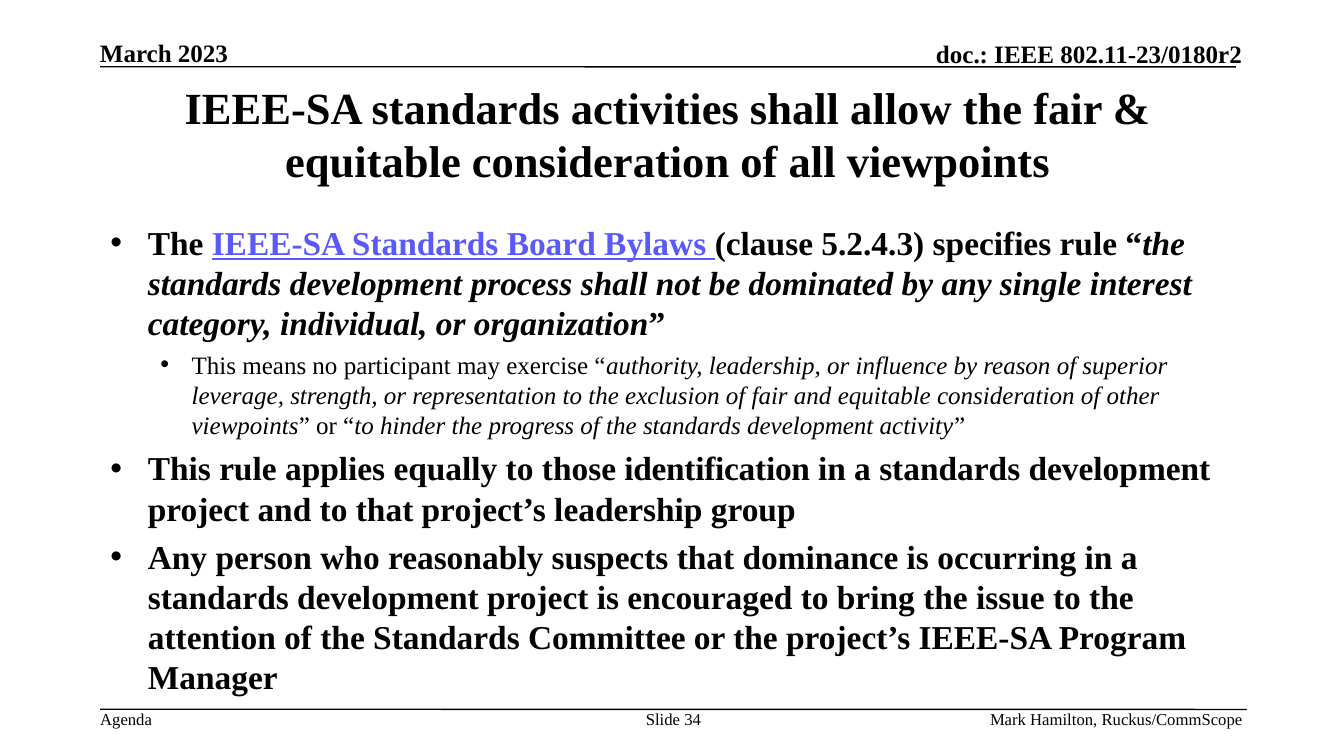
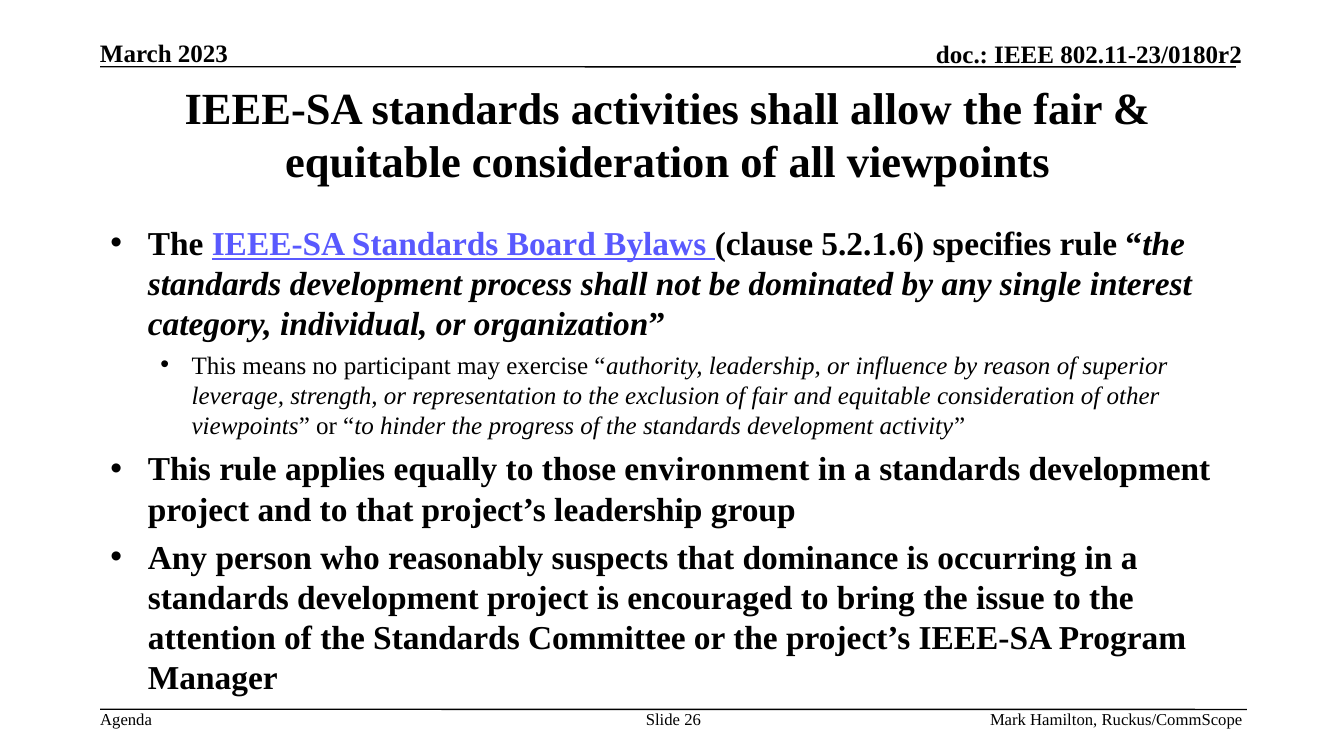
5.2.4.3: 5.2.4.3 -> 5.2.1.6
identification: identification -> environment
34: 34 -> 26
